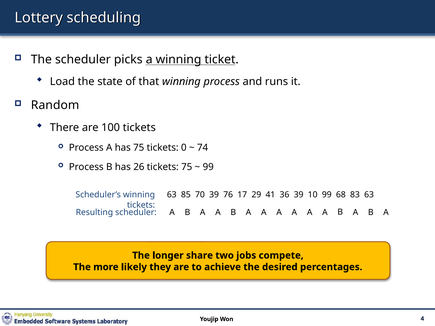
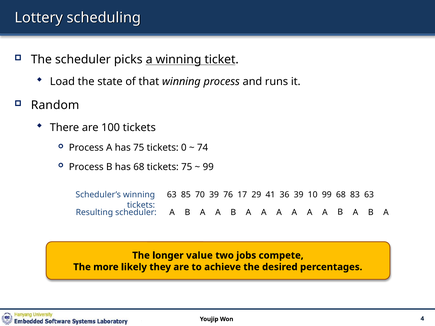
has 26: 26 -> 68
share: share -> value
